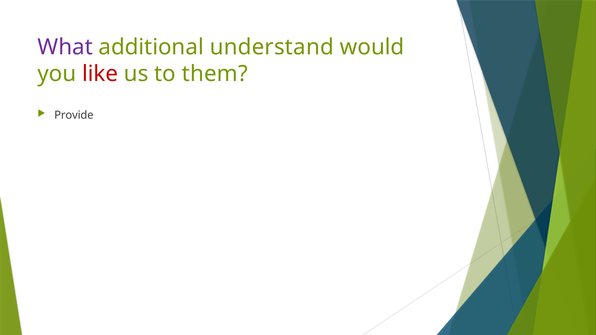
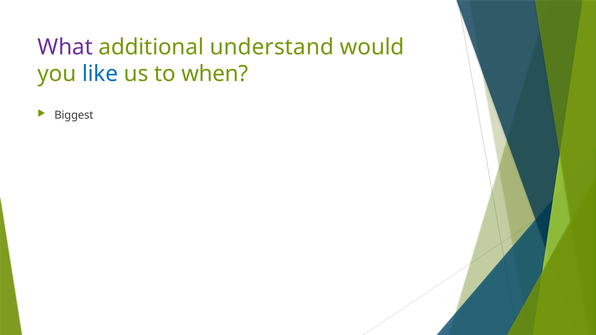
like colour: red -> blue
them: them -> when
Provide: Provide -> Biggest
